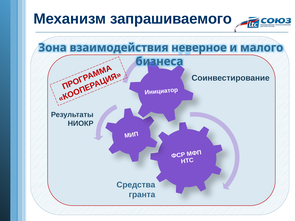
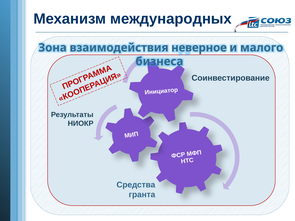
запрашиваемого: запрашиваемого -> международных
